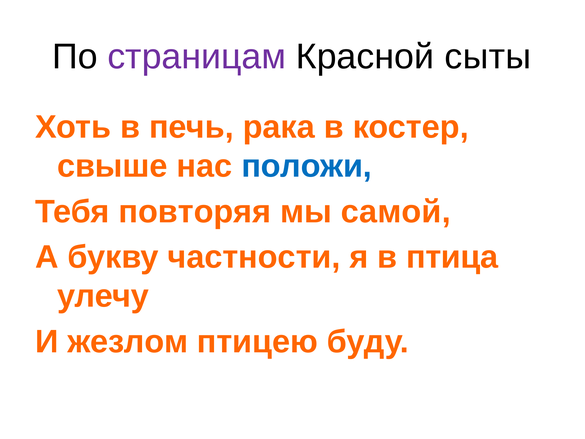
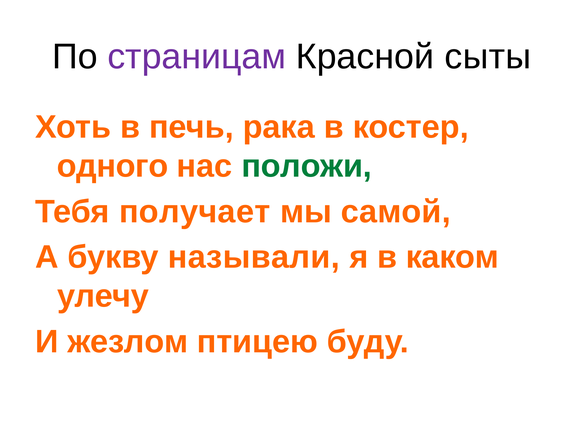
свыше: свыше -> одного
положи colour: blue -> green
повторяя: повторяя -> получает
частности: частности -> называли
птица: птица -> каком
